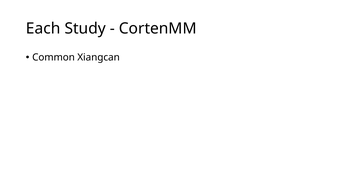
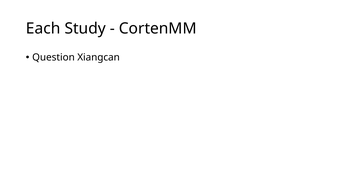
Common: Common -> Question
